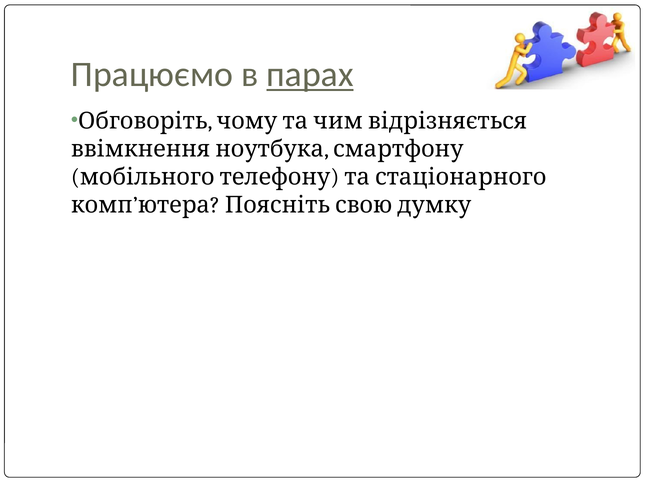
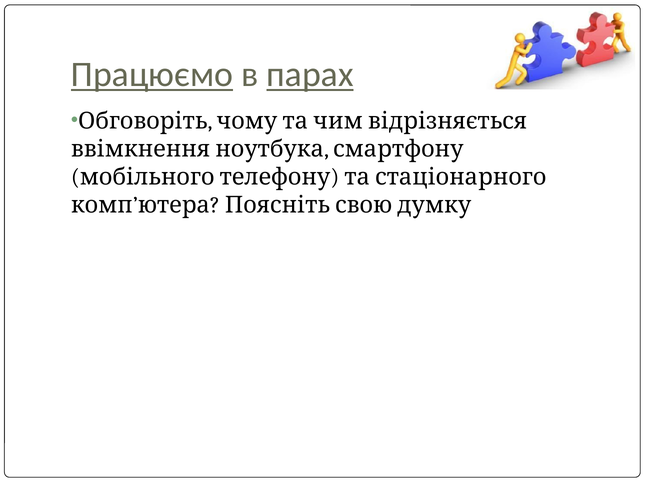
Працюємо underline: none -> present
